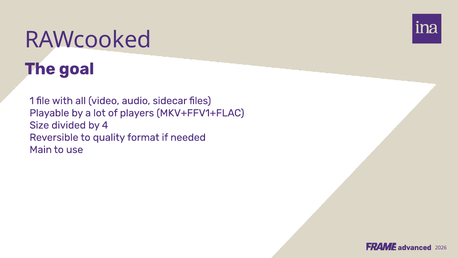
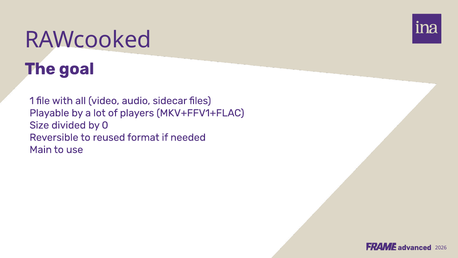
4: 4 -> 0
quality: quality -> reused
